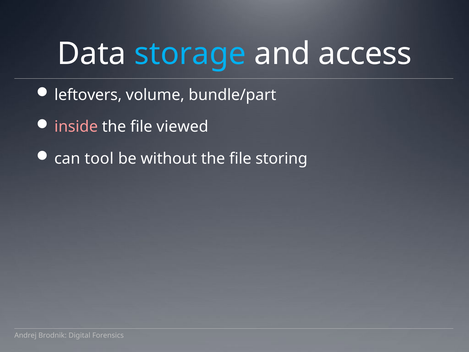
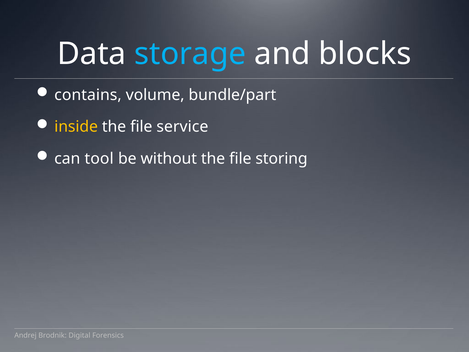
access: access -> blocks
leftovers: leftovers -> contains
inside colour: pink -> yellow
viewed: viewed -> service
